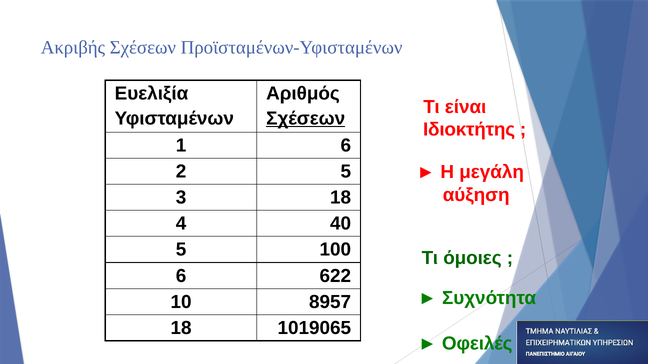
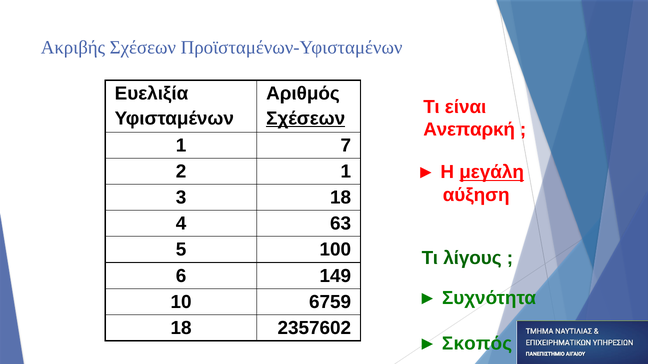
Ιδιοκτήτης: Ιδιοκτήτης -> Ανεπαρκή
1 6: 6 -> 7
2 5: 5 -> 1
μεγάλη underline: none -> present
40: 40 -> 63
όμοιες: όμοιες -> λίγους
622: 622 -> 149
8957: 8957 -> 6759
1019065: 1019065 -> 2357602
Οφειλές: Οφειλές -> Σκοπός
